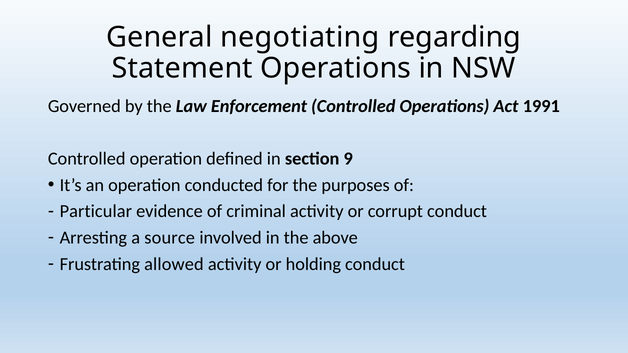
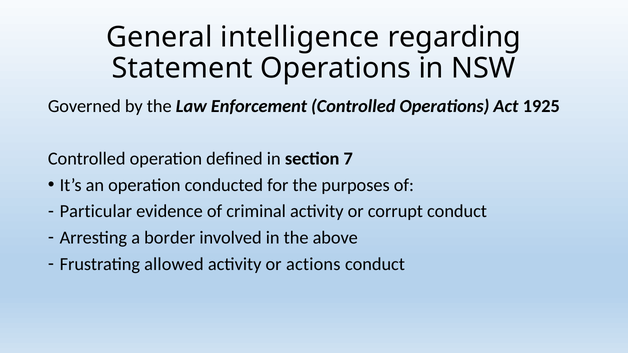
negotiating: negotiating -> intelligence
1991: 1991 -> 1925
9: 9 -> 7
source: source -> border
holding: holding -> actions
